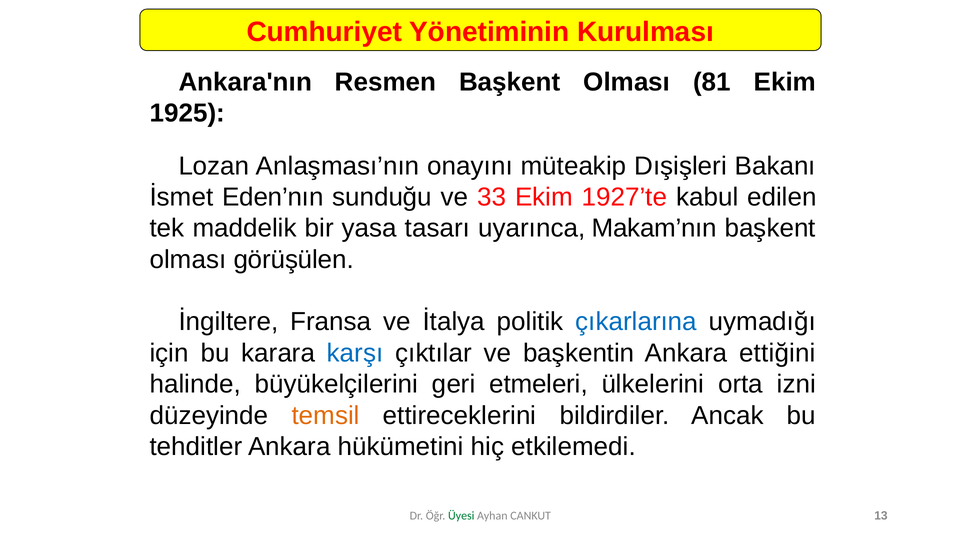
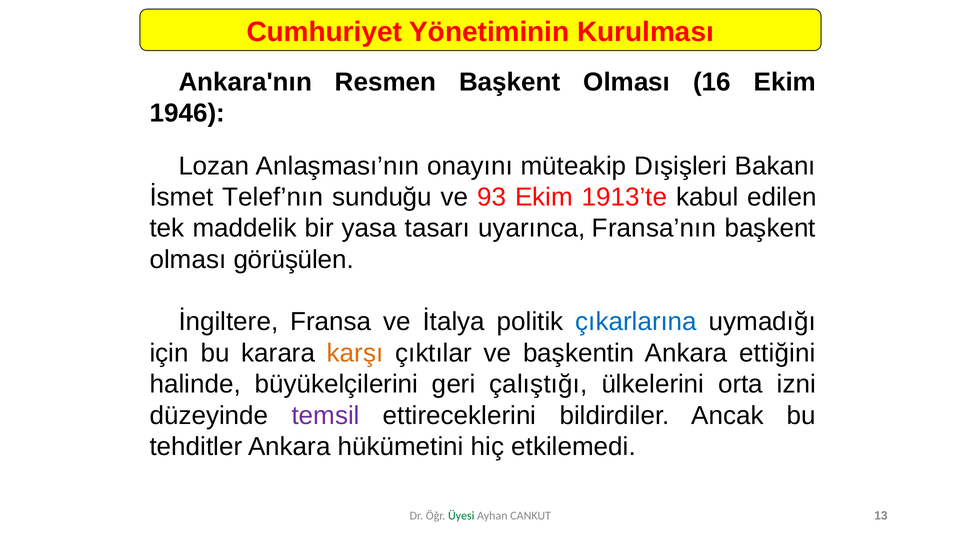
81: 81 -> 16
1925: 1925 -> 1946
Eden’nın: Eden’nın -> Telef’nın
33: 33 -> 93
1927’te: 1927’te -> 1913’te
Makam’nın: Makam’nın -> Fransa’nın
karşı colour: blue -> orange
etmeleri: etmeleri -> çalıştığı
temsil colour: orange -> purple
